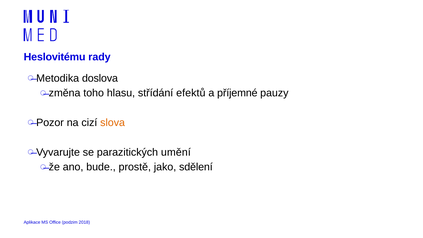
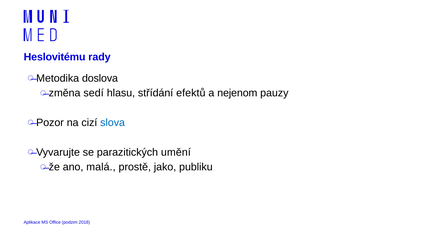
toho: toho -> sedí
příjemné: příjemné -> nejenom
slova colour: orange -> blue
bude: bude -> malá
sdělení: sdělení -> publiku
